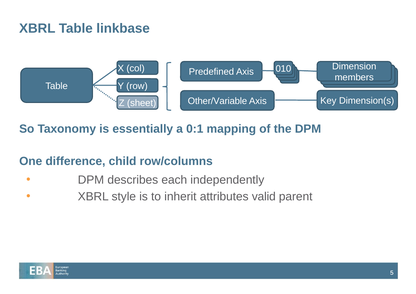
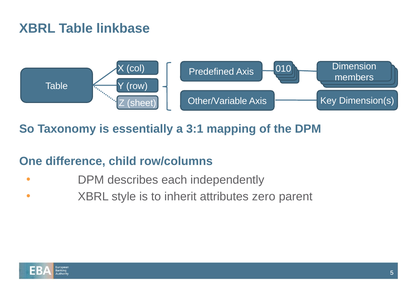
0:1: 0:1 -> 3:1
valid: valid -> zero
